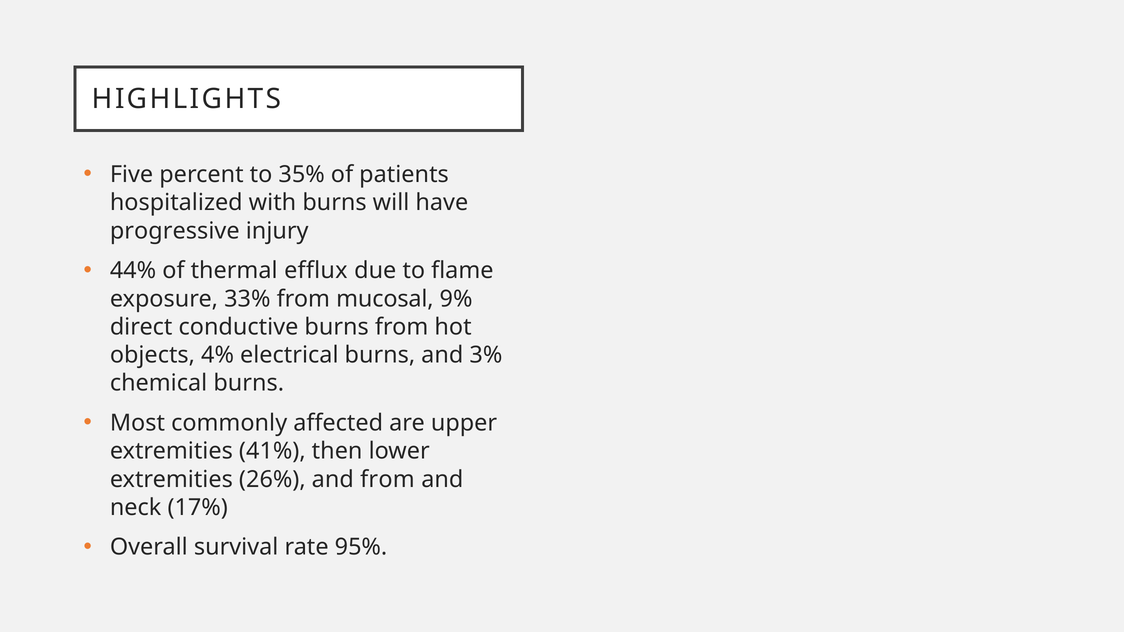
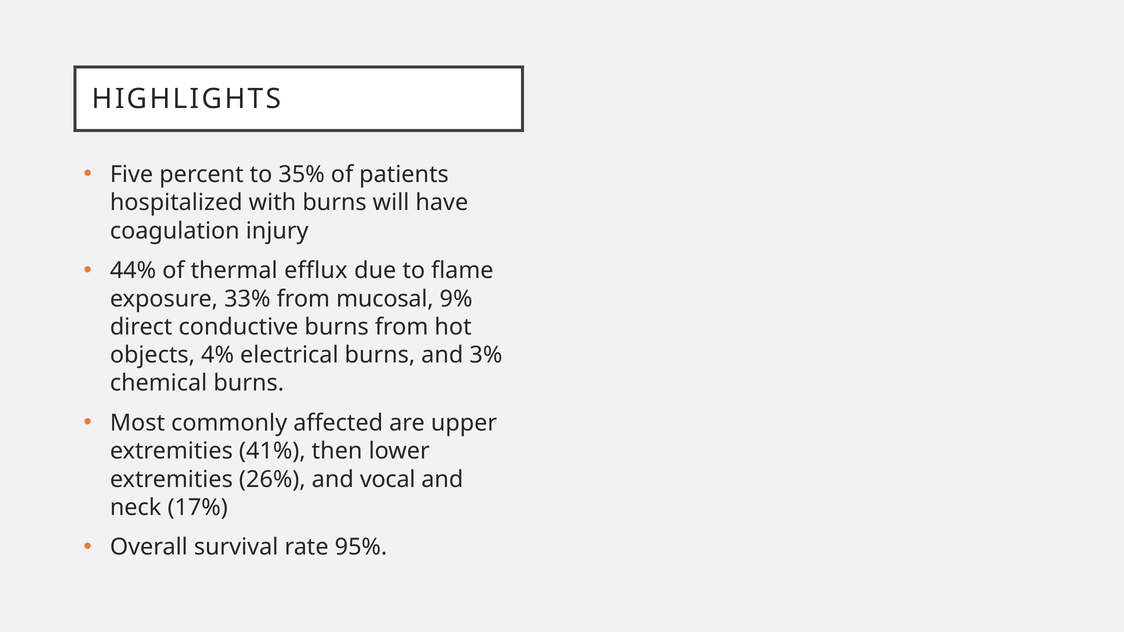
progressive: progressive -> coagulation
and from: from -> vocal
